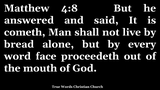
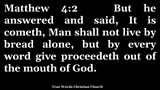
4:8: 4:8 -> 4:2
face: face -> give
